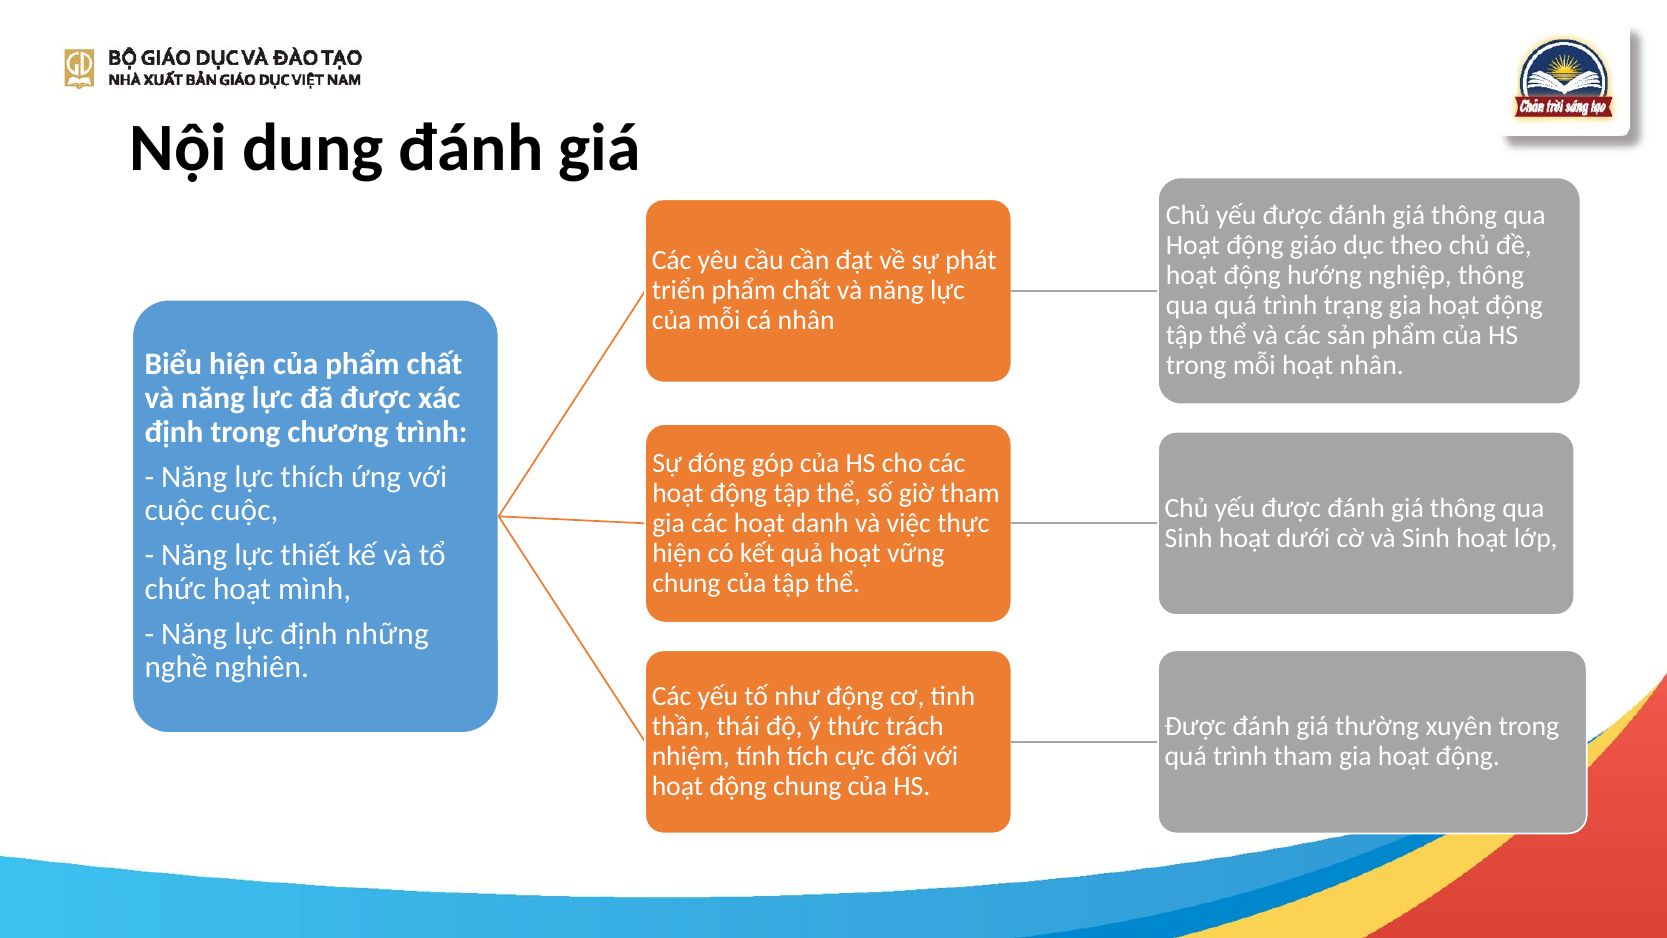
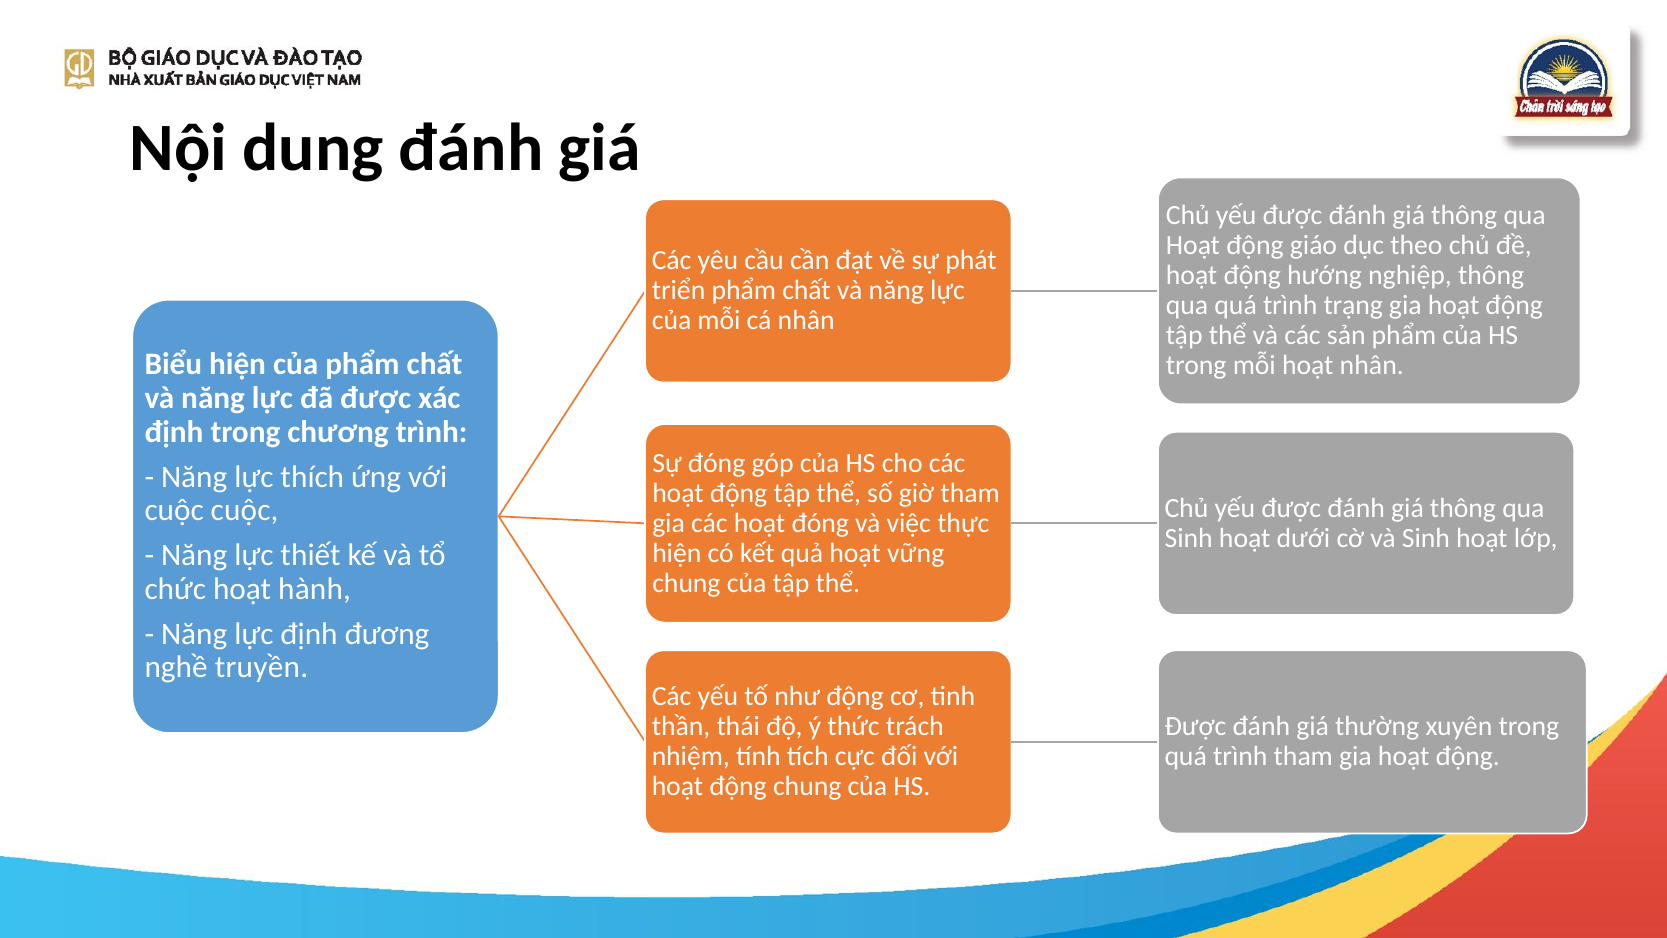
hoạt danh: danh -> đóng
mình: mình -> hành
những: những -> đương
nghiên: nghiên -> truyền
